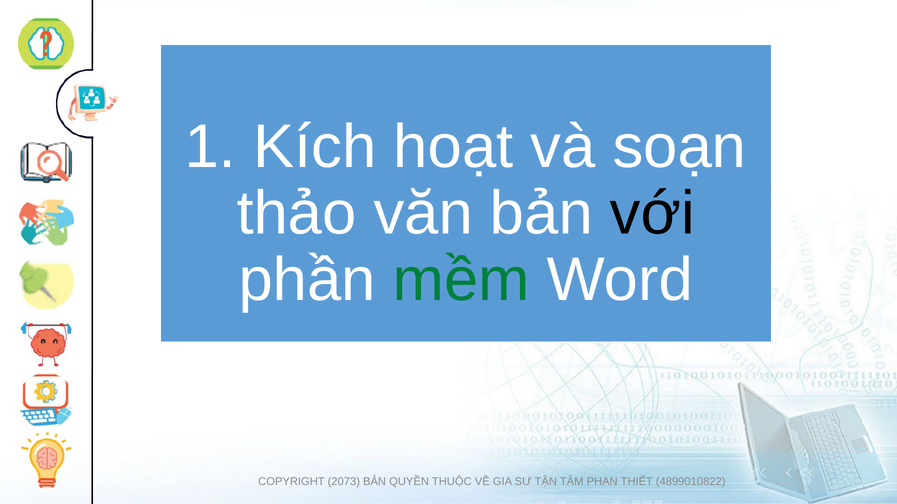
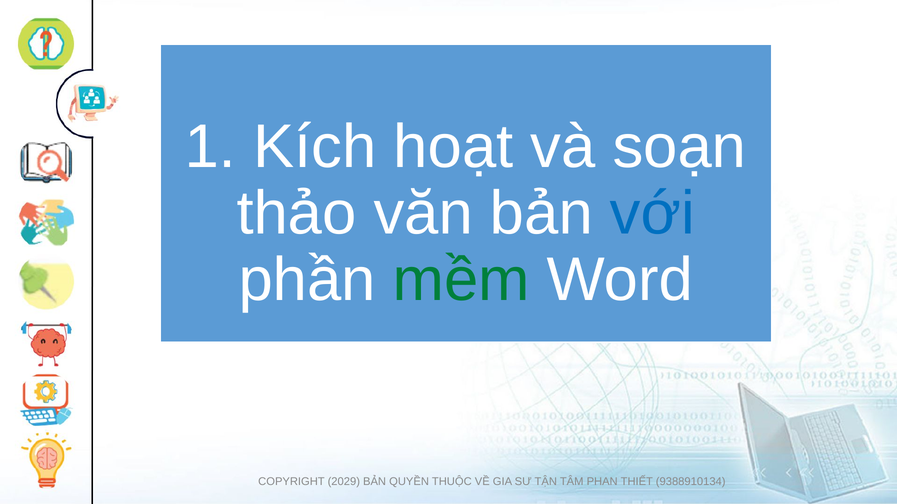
với colour: black -> blue
2073: 2073 -> 2029
4899010822: 4899010822 -> 9388910134
